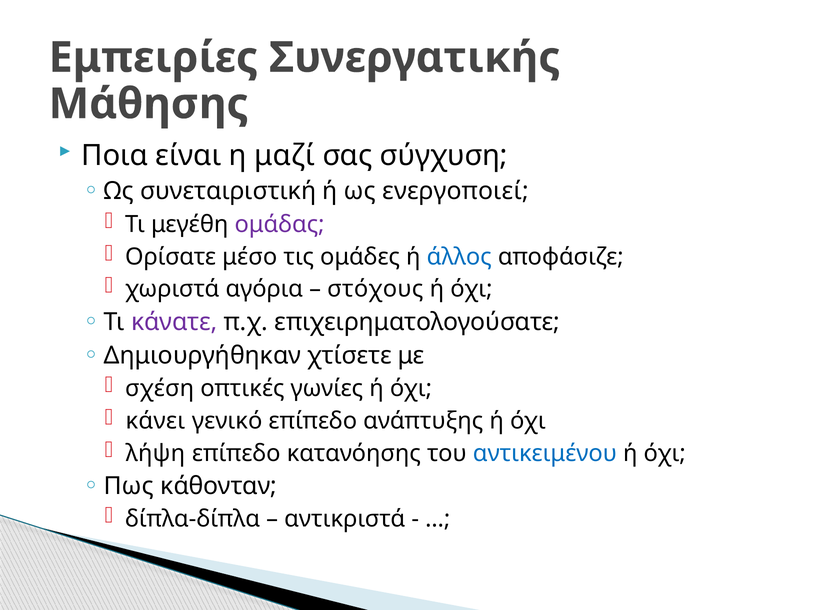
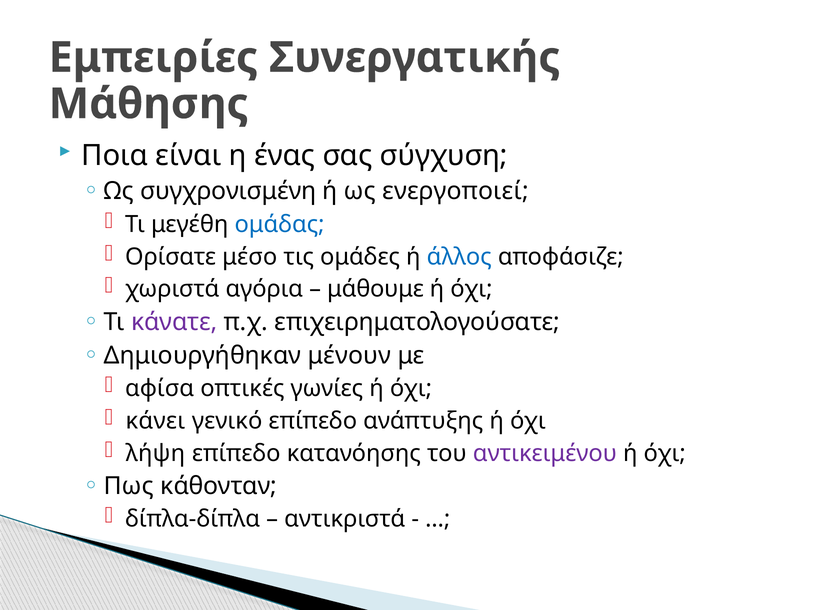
μαζί: μαζί -> ένας
συνεταιριστική: συνεταιριστική -> συγχρονισμένη
ομάδας colour: purple -> blue
στόχους: στόχους -> μάθουμε
χτίσετε: χτίσετε -> μένουν
σχέση: σχέση -> αφίσα
αντικειμένου colour: blue -> purple
